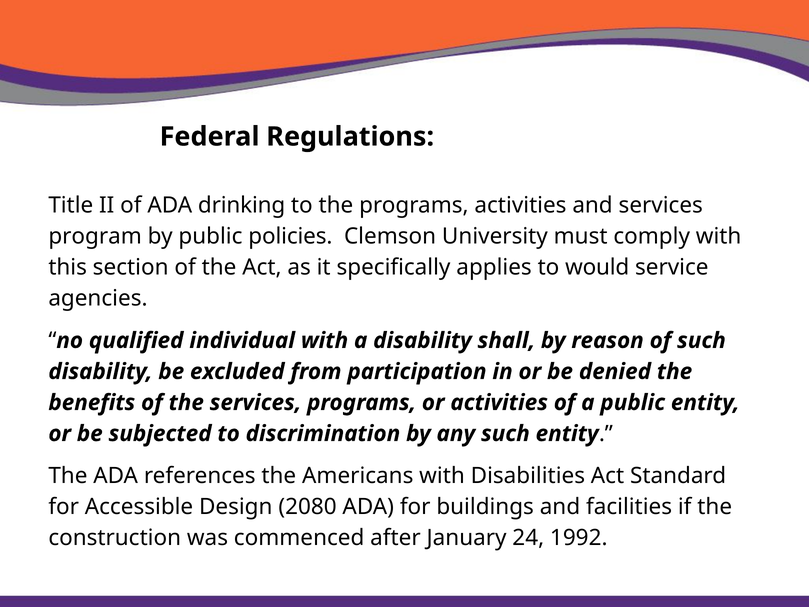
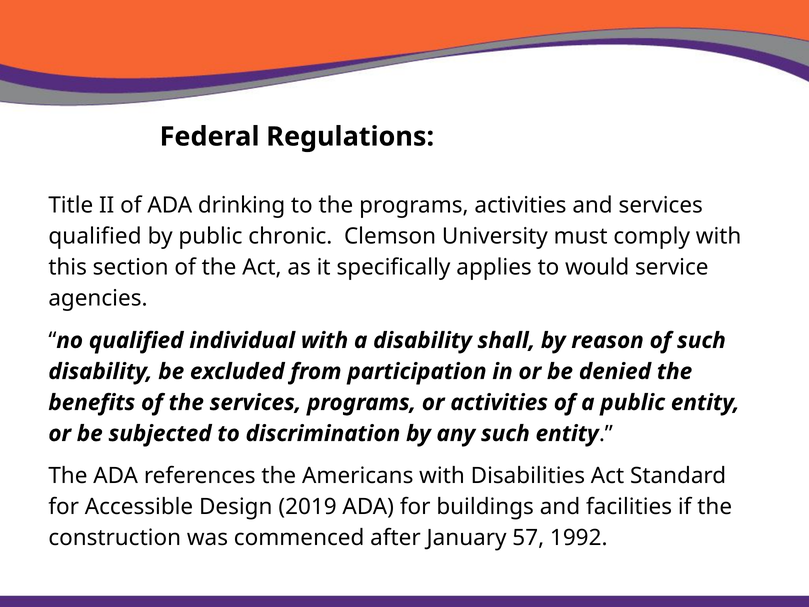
program at (95, 236): program -> qualified
policies: policies -> chronic
2080: 2080 -> 2019
24: 24 -> 57
